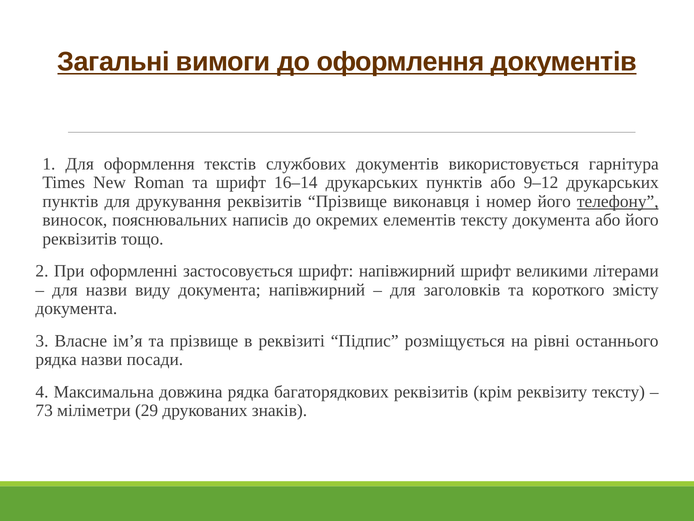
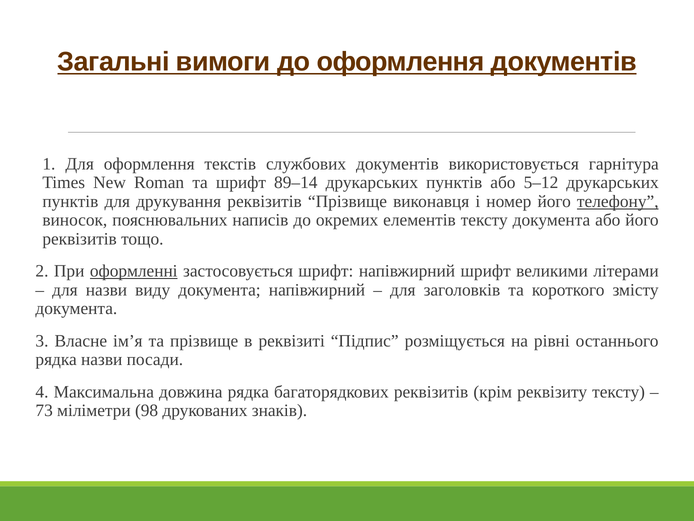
16–14: 16–14 -> 89–14
9–12: 9–12 -> 5–12
оформленні underline: none -> present
29: 29 -> 98
